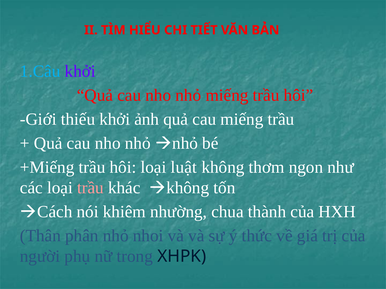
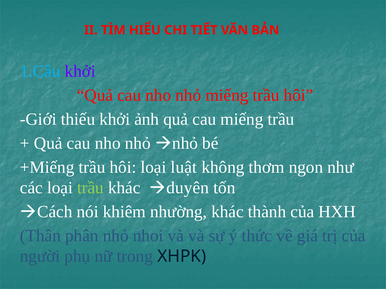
trầu at (90, 188) colour: pink -> light green
không at (188, 188): không -> duyên
nhường chua: chua -> khác
